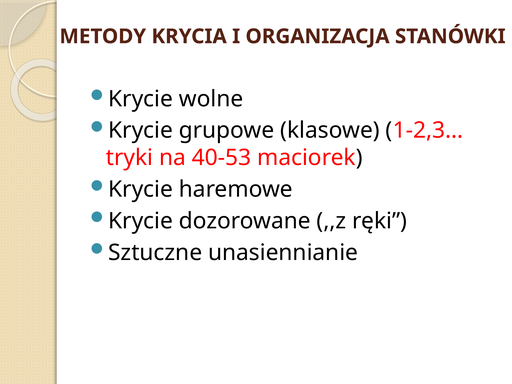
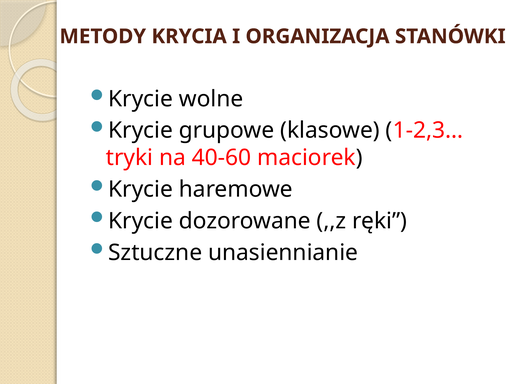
40-53: 40-53 -> 40-60
